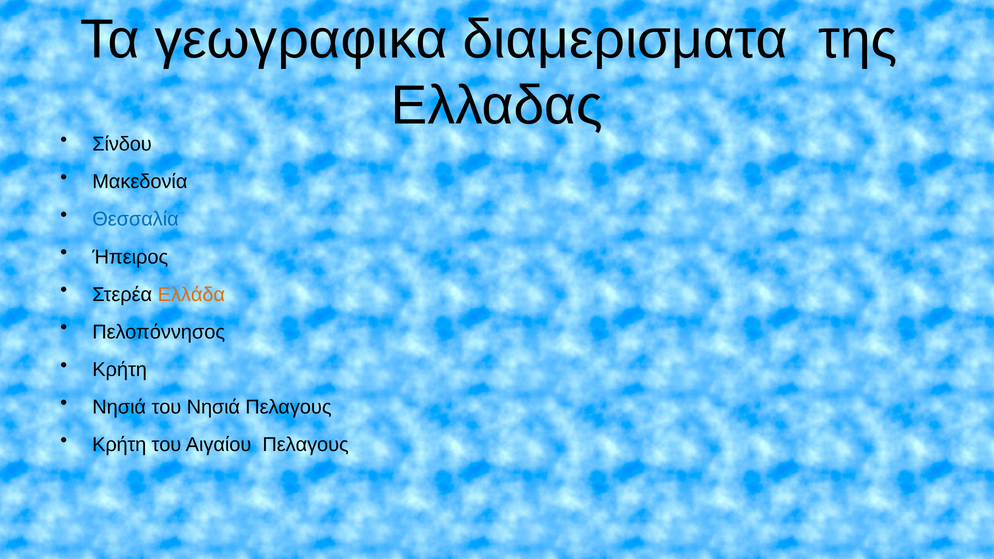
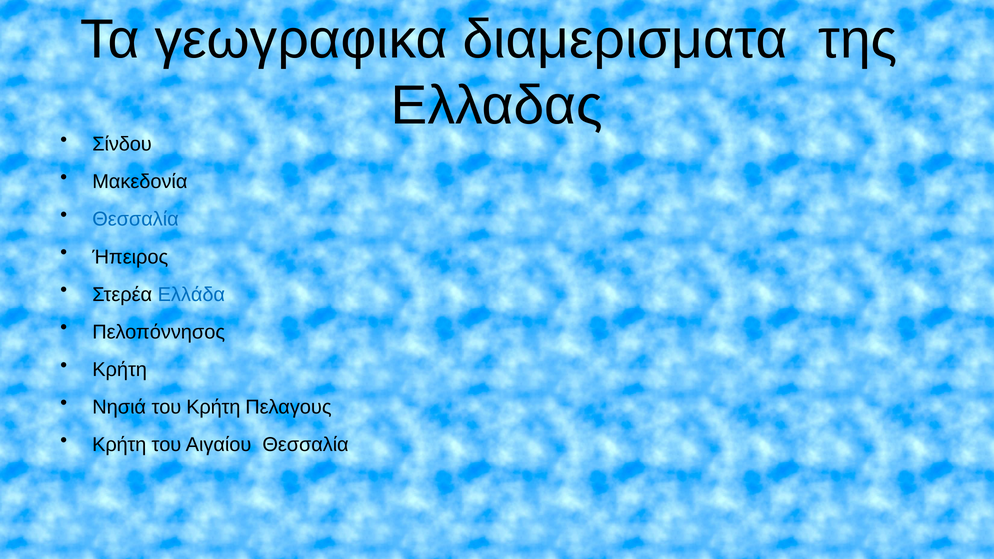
Ελλάδα colour: orange -> blue
του Νησιά: Νησιά -> Κρήτη
Αιγαίου Πελαγους: Πελαγους -> Θεσσαλία
